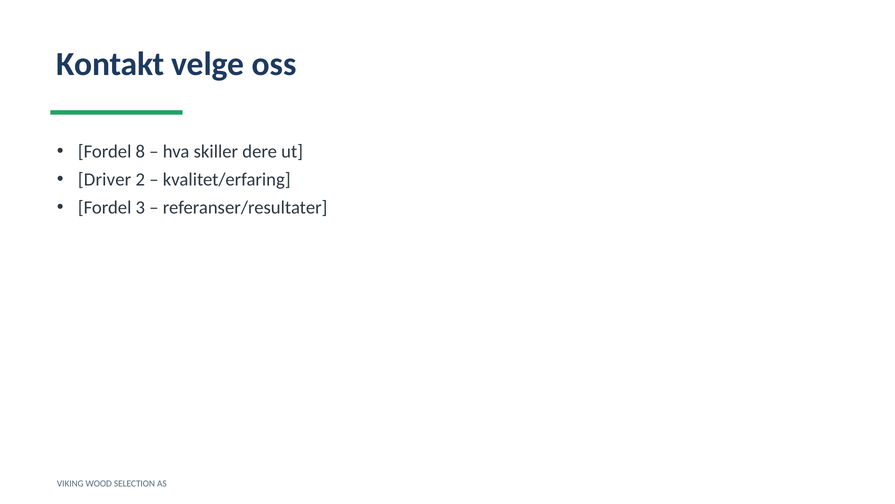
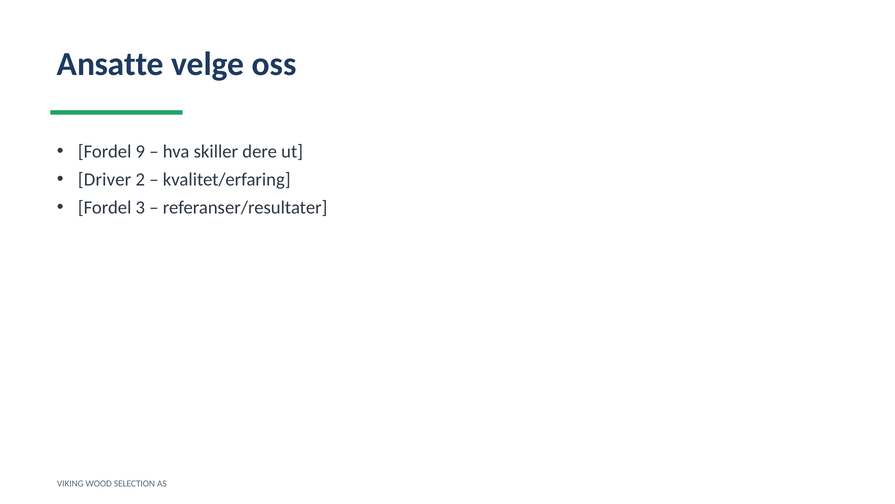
Kontakt: Kontakt -> Ansatte
8: 8 -> 9
